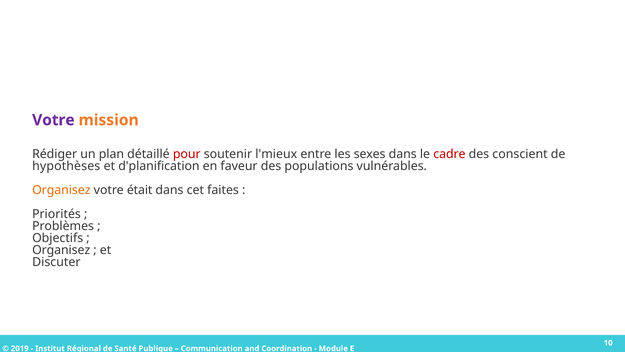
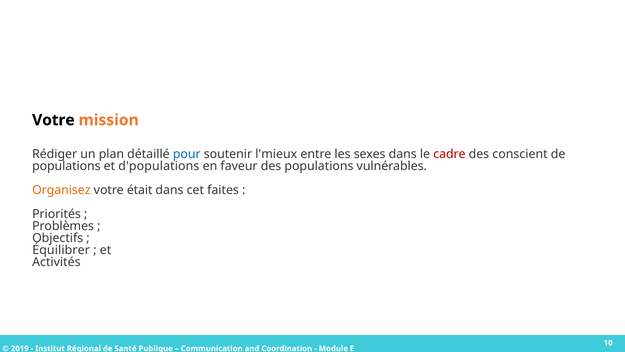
Votre at (53, 120) colour: purple -> black
pour colour: red -> blue
hypothèses at (66, 166): hypothèses -> populations
d'planification: d'planification -> d'populations
Organisez at (61, 250): Organisez -> Équilibrer
Discuter: Discuter -> Activités
